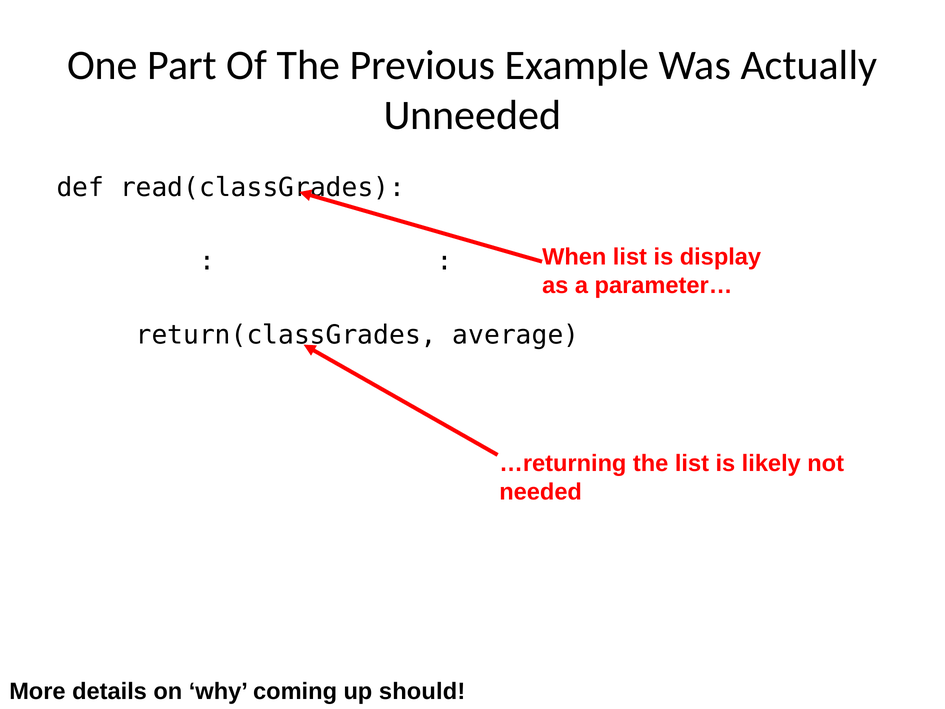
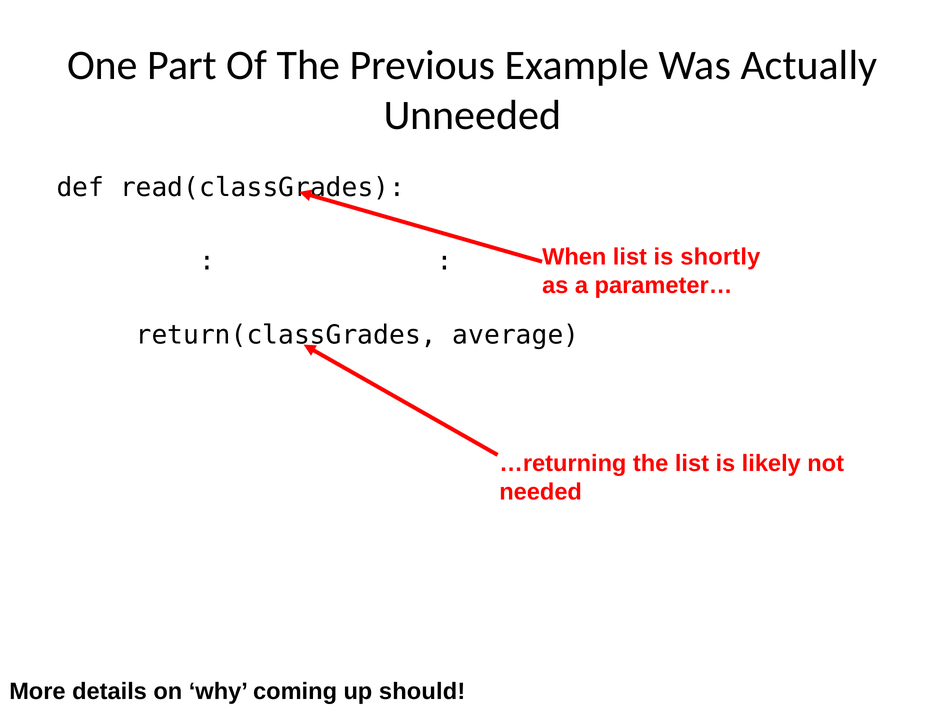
display: display -> shortly
